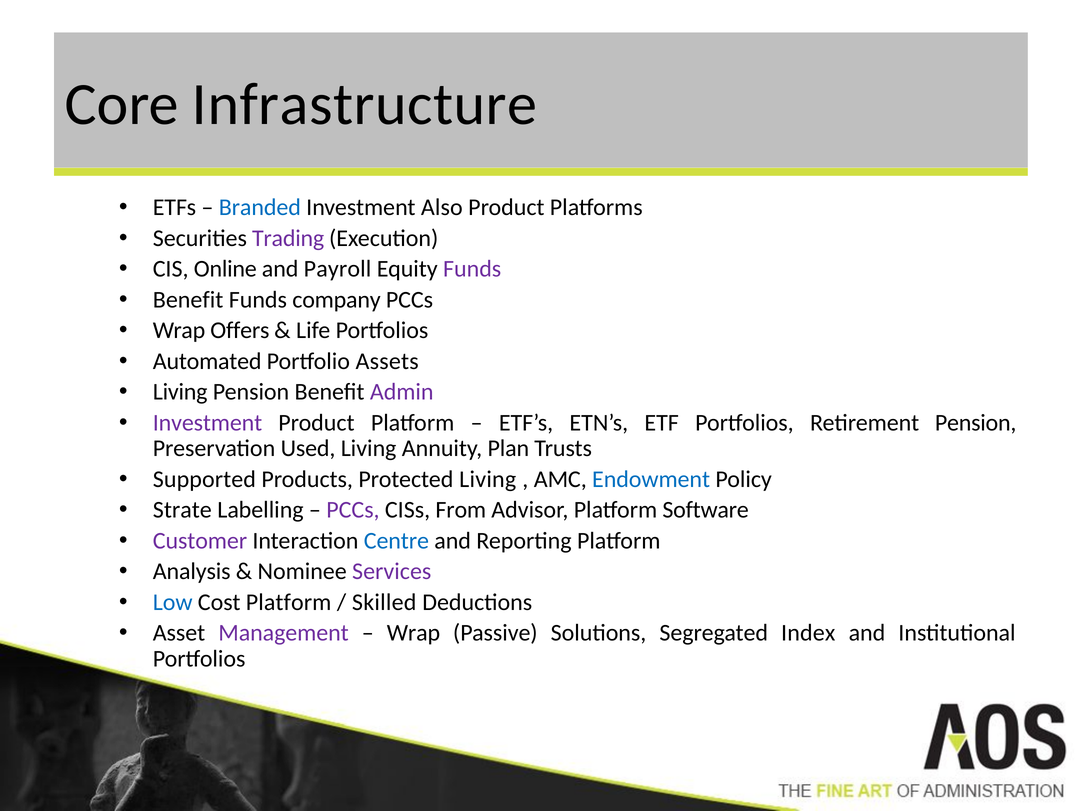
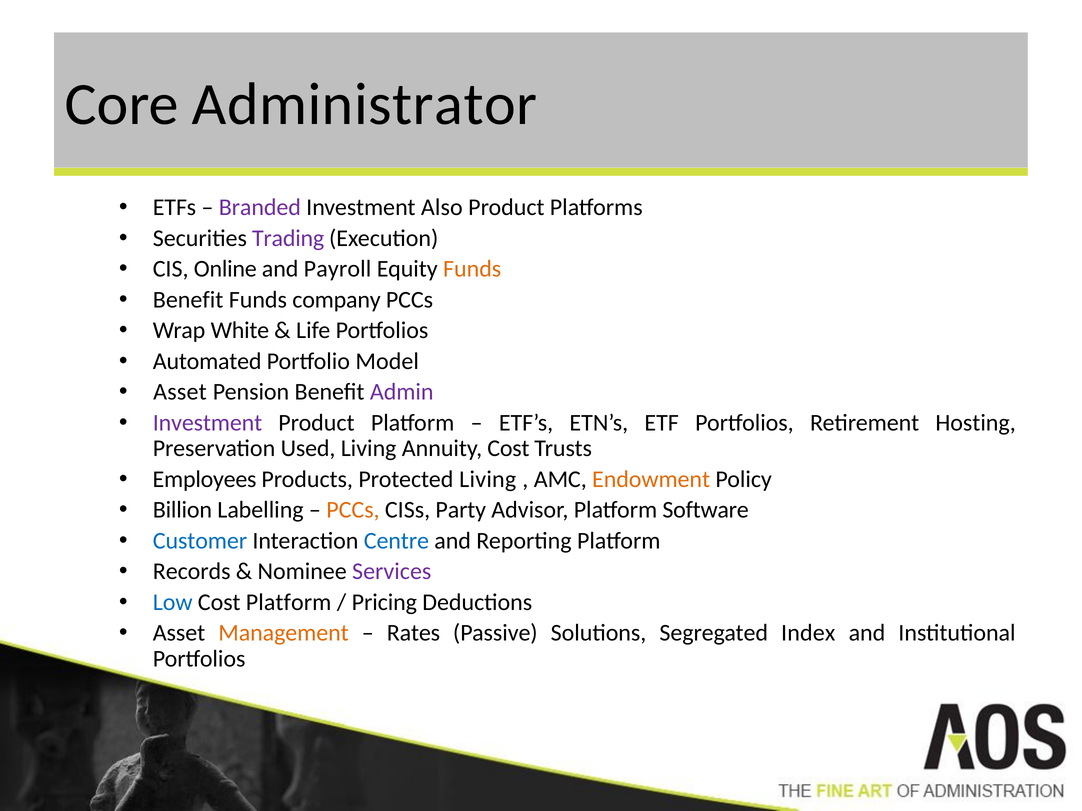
Infrastructure: Infrastructure -> Administrator
Branded colour: blue -> purple
Funds at (472, 269) colour: purple -> orange
Offers: Offers -> White
Assets: Assets -> Model
Living at (180, 392): Living -> Asset
Retirement Pension: Pension -> Hosting
Annuity Plan: Plan -> Cost
Supported: Supported -> Employees
Endowment colour: blue -> orange
Strate: Strate -> Billion
PCCs at (353, 510) colour: purple -> orange
From: From -> Party
Customer colour: purple -> blue
Analysis: Analysis -> Records
Skilled: Skilled -> Pricing
Management colour: purple -> orange
Wrap at (413, 633): Wrap -> Rates
